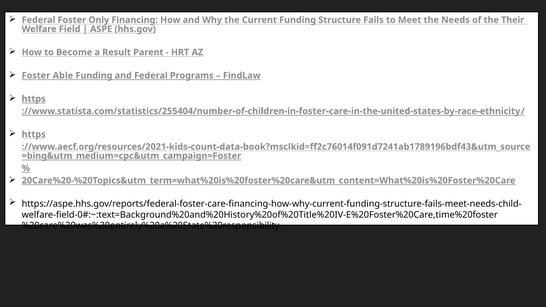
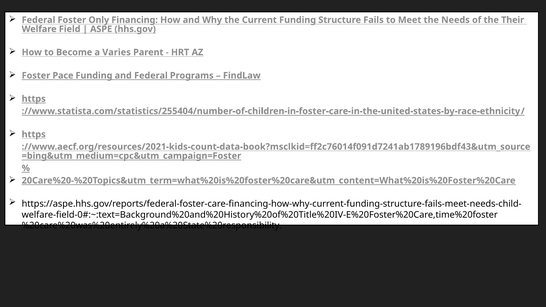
Result: Result -> Varies
Able: Able -> Pace
